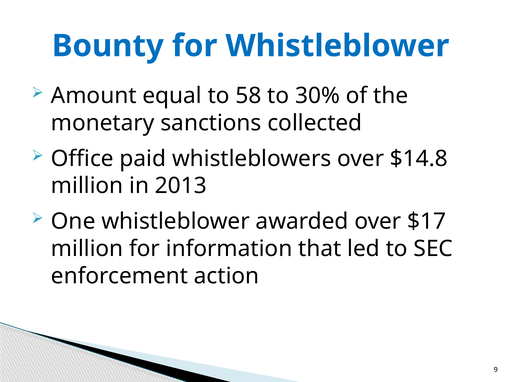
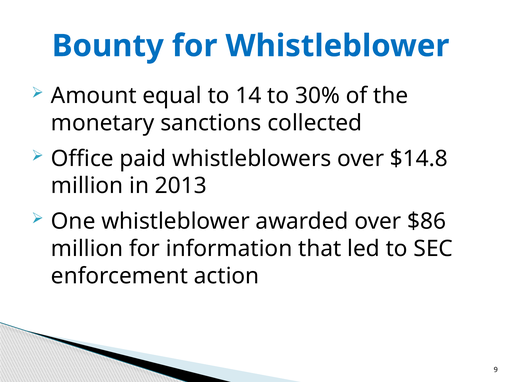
58: 58 -> 14
$17: $17 -> $86
